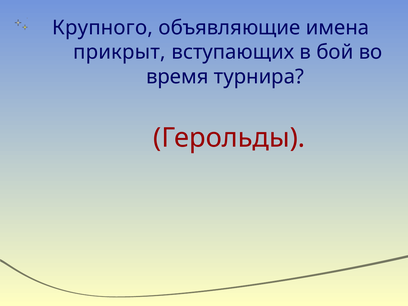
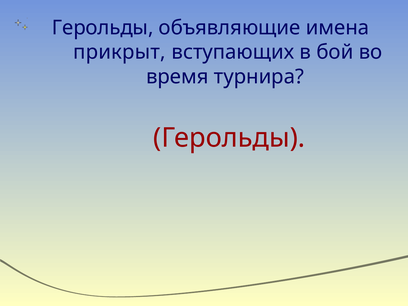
Крупного at (103, 28): Крупного -> Герольды
